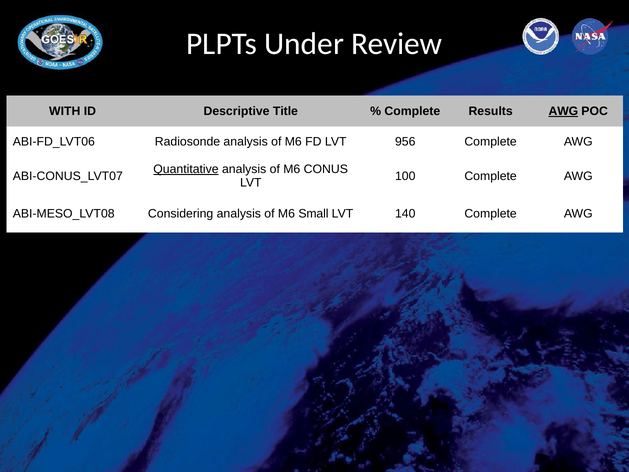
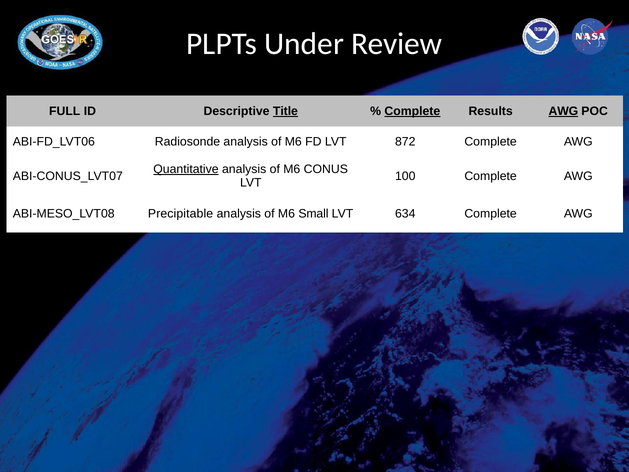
WITH: WITH -> FULL
Title underline: none -> present
Complete at (412, 111) underline: none -> present
956: 956 -> 872
Considering: Considering -> Precipitable
140: 140 -> 634
